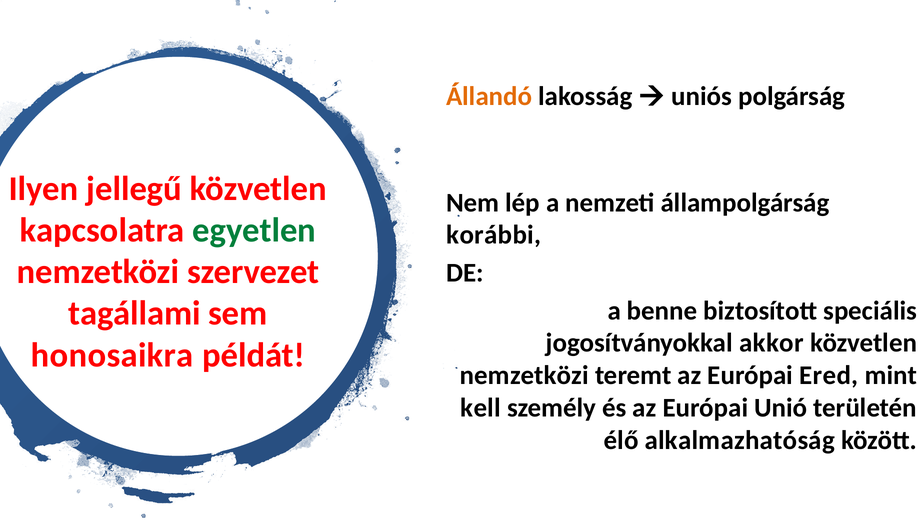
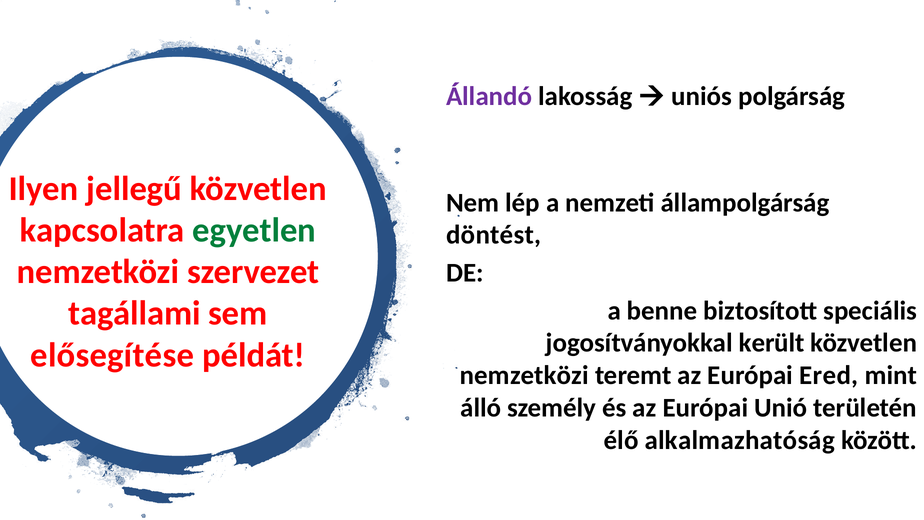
Állandó colour: orange -> purple
korábbi: korábbi -> döntést
akkor: akkor -> került
honosaikra: honosaikra -> elősegítése
kell: kell -> álló
